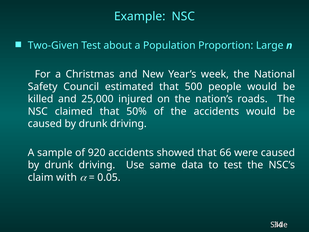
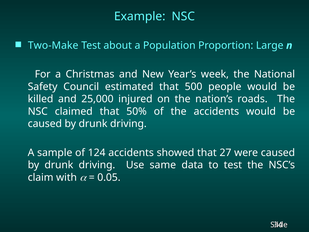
Two-Given: Two-Given -> Two-Make
920: 920 -> 124
66: 66 -> 27
